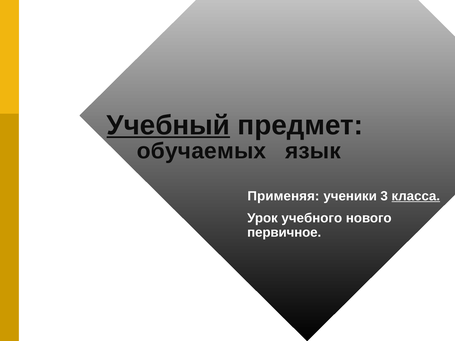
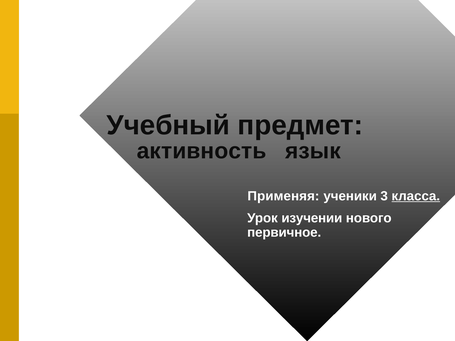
Учебный underline: present -> none
обучаемых: обучаемых -> активность
учебного: учебного -> изучении
